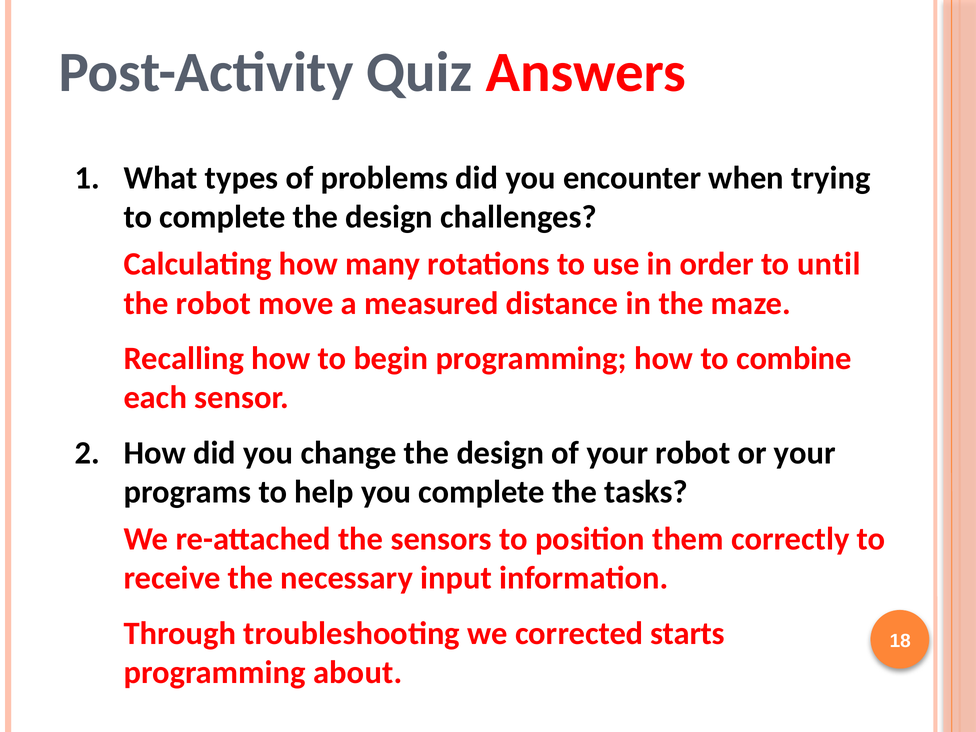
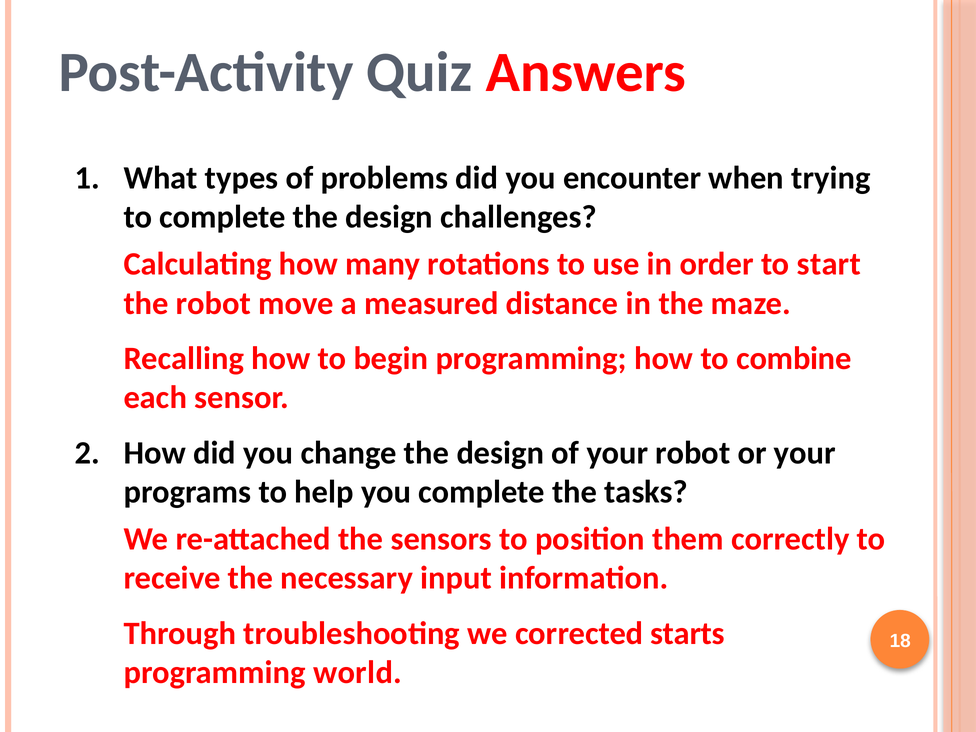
until: until -> start
about: about -> world
